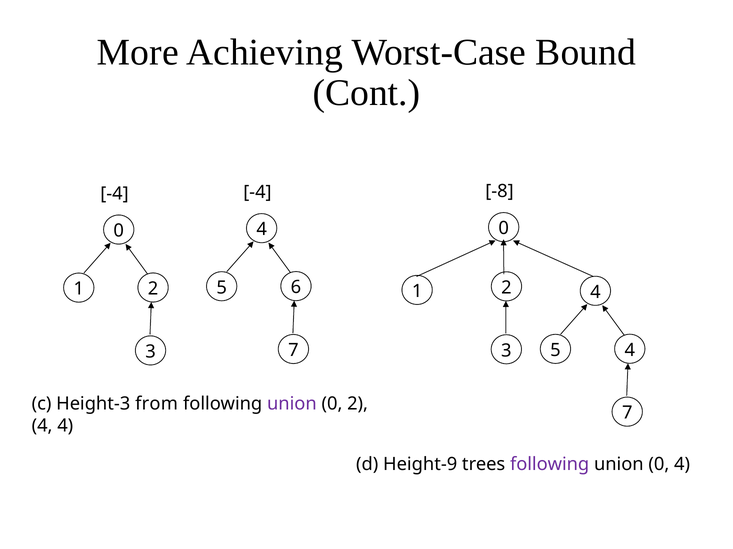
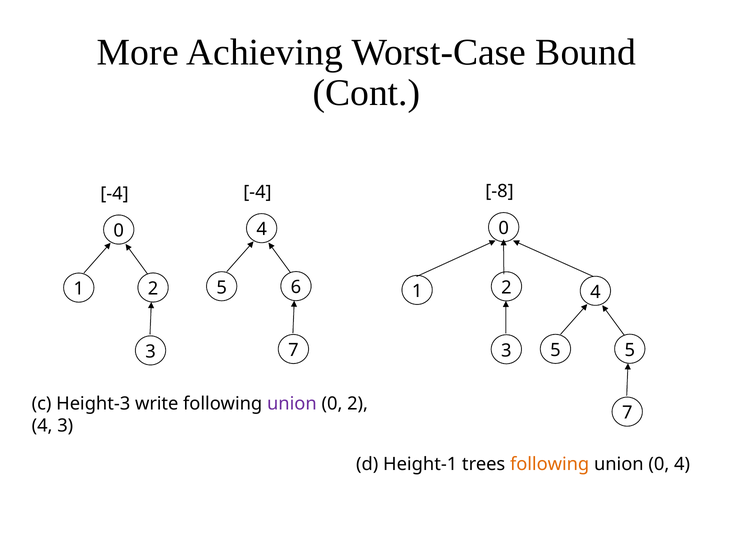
5 4: 4 -> 5
from: from -> write
4 4: 4 -> 3
Height-9: Height-9 -> Height-1
following at (550, 465) colour: purple -> orange
